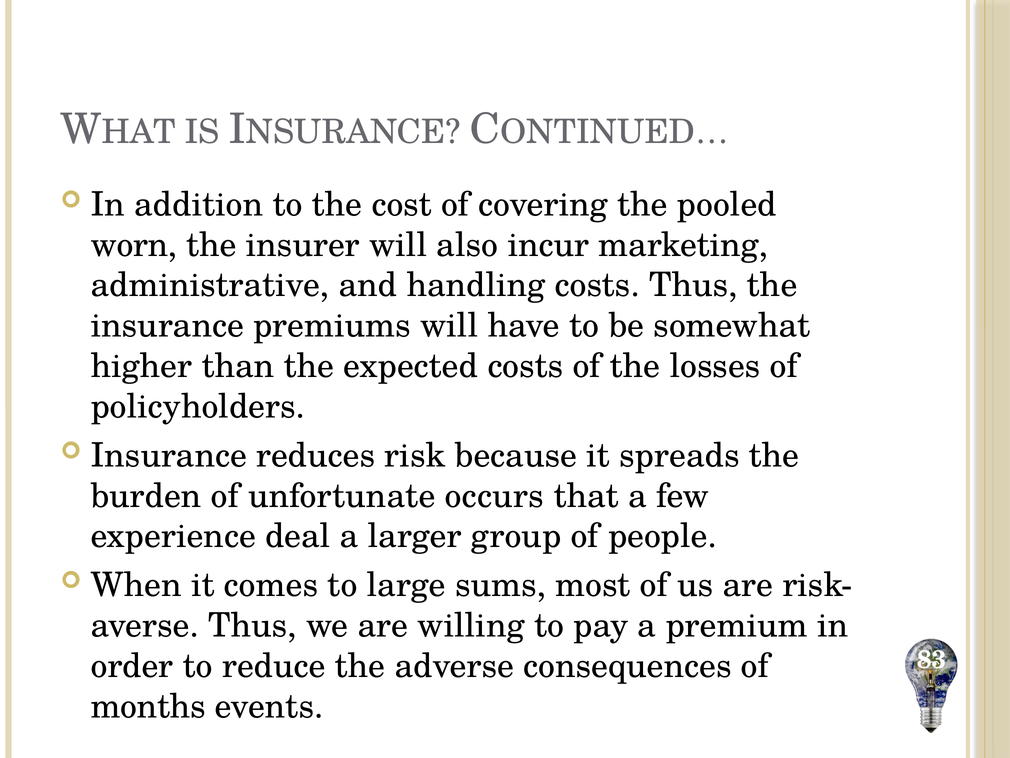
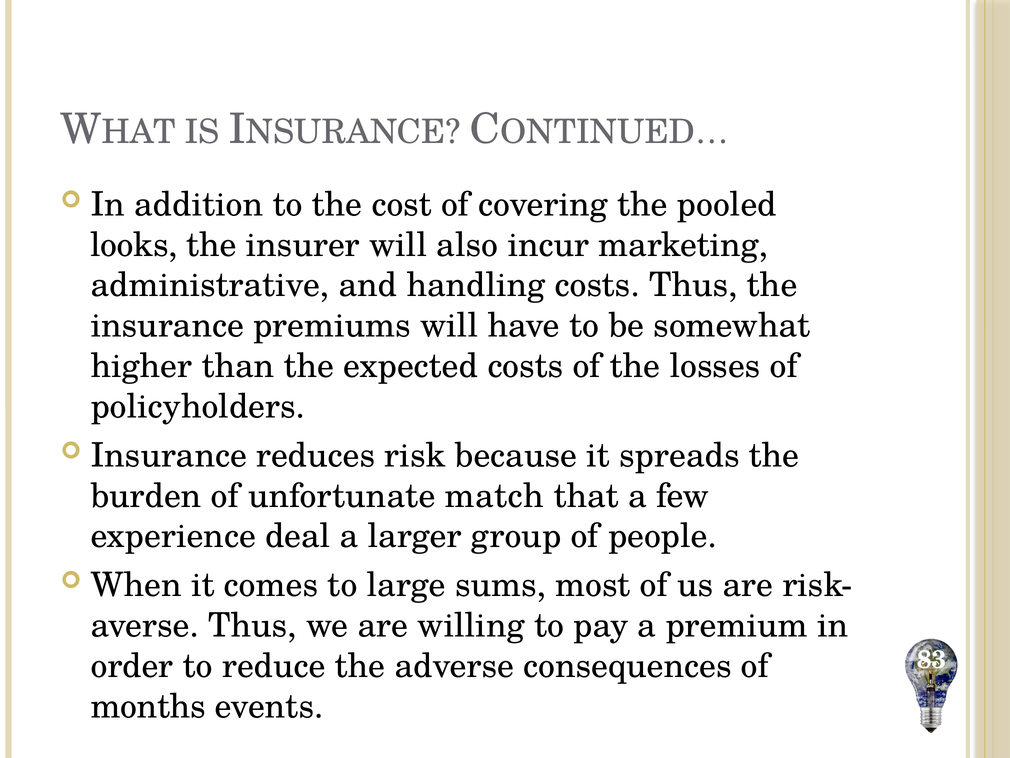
worn: worn -> looks
occurs: occurs -> match
